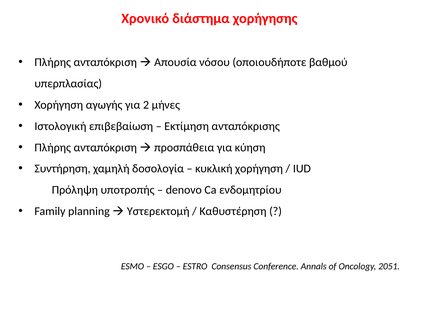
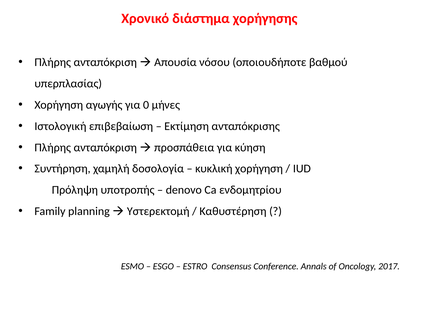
2: 2 -> 0
2051: 2051 -> 2017
